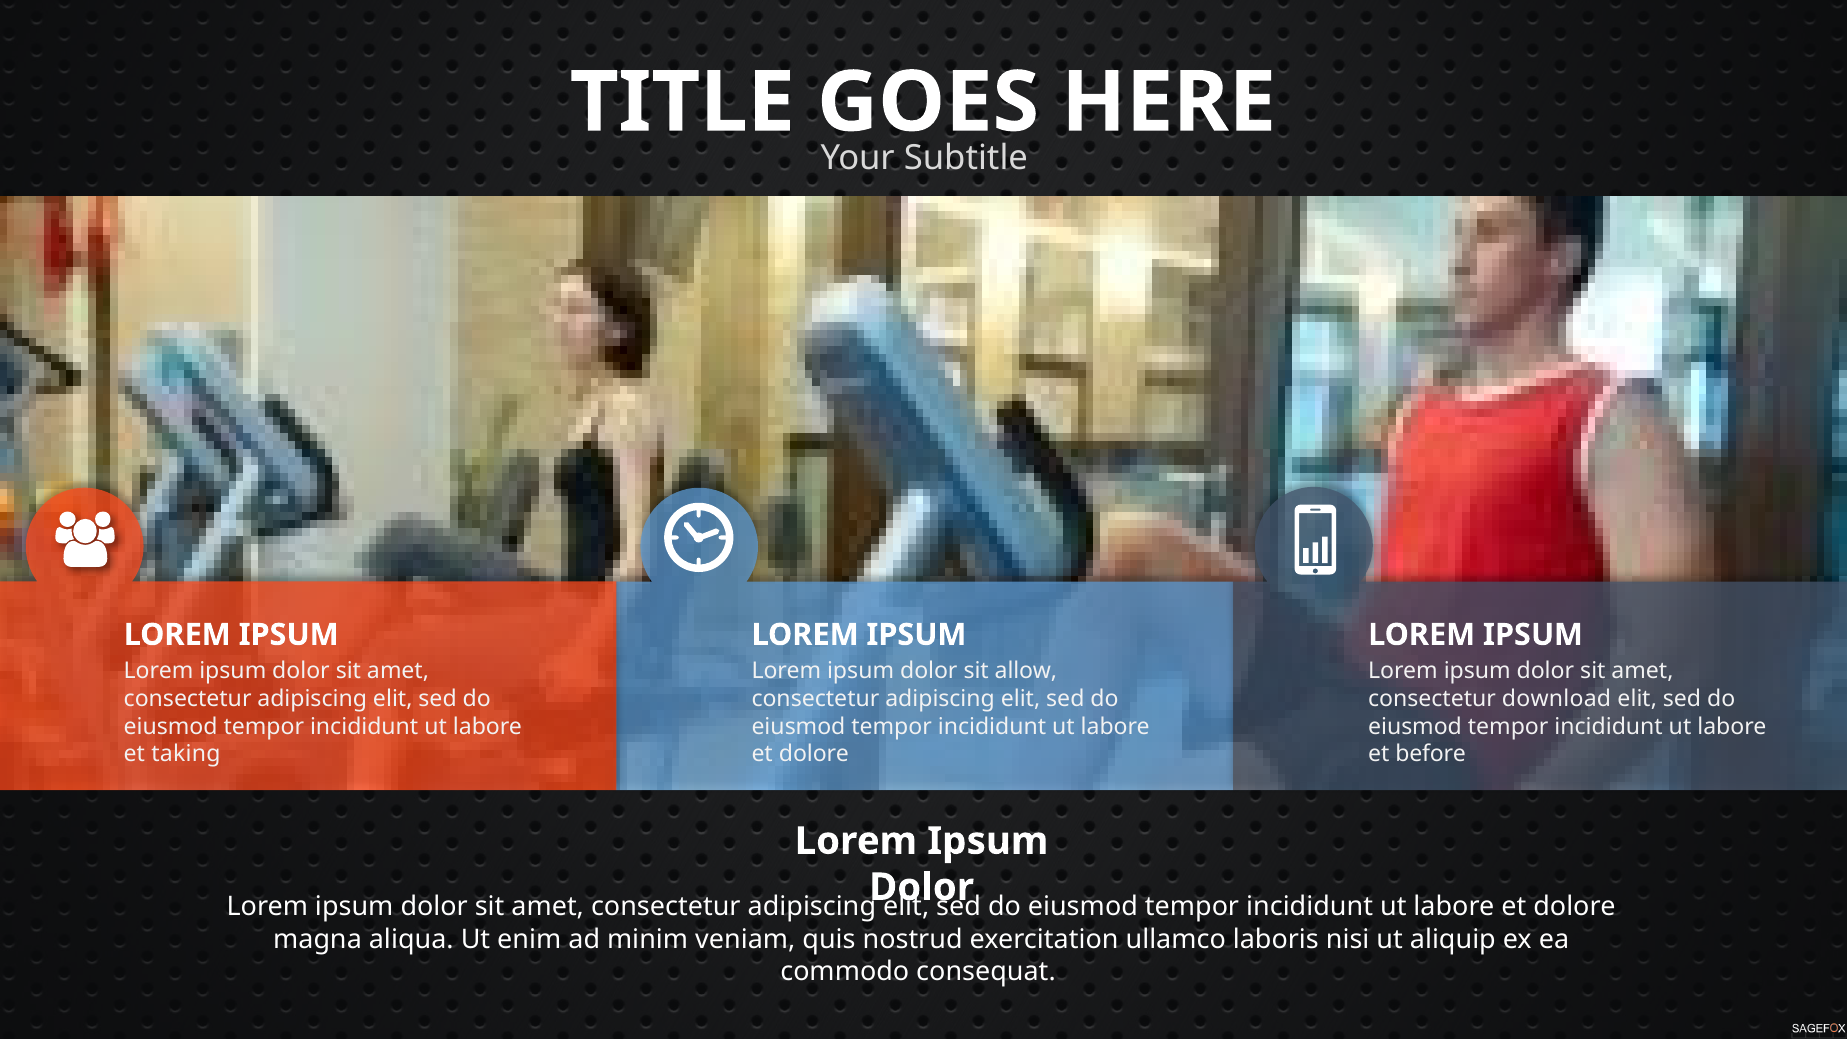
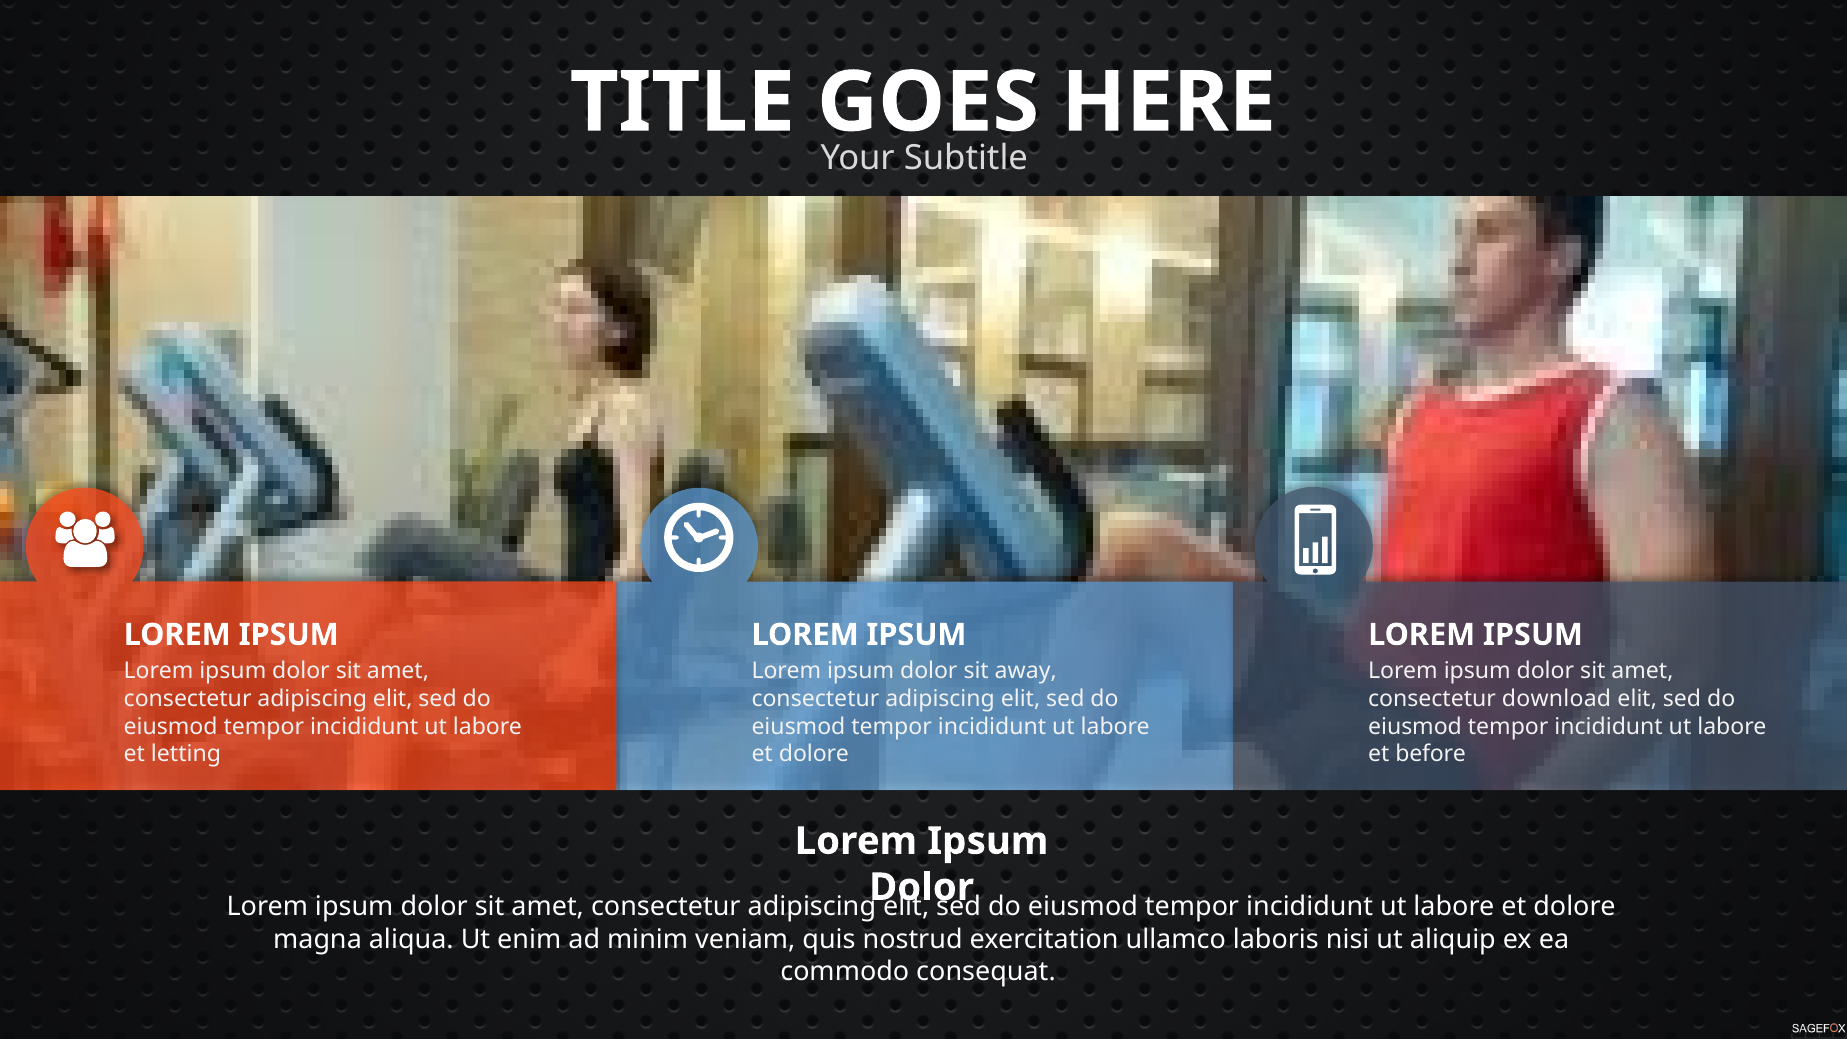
allow: allow -> away
taking: taking -> letting
